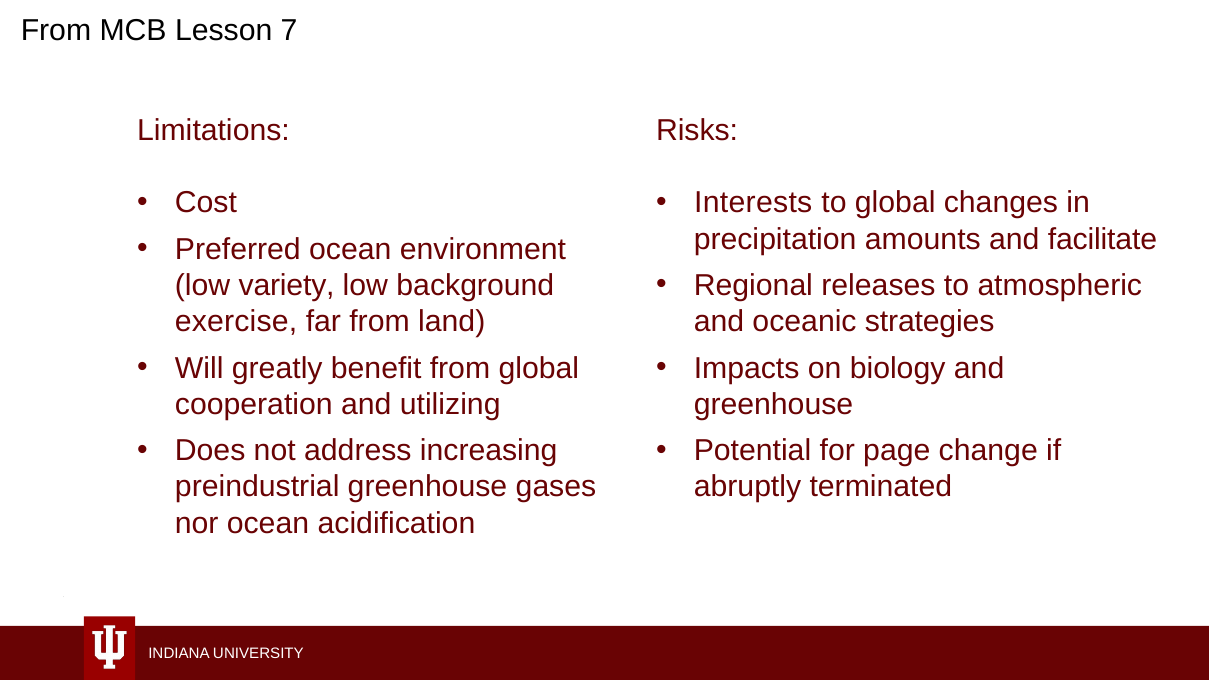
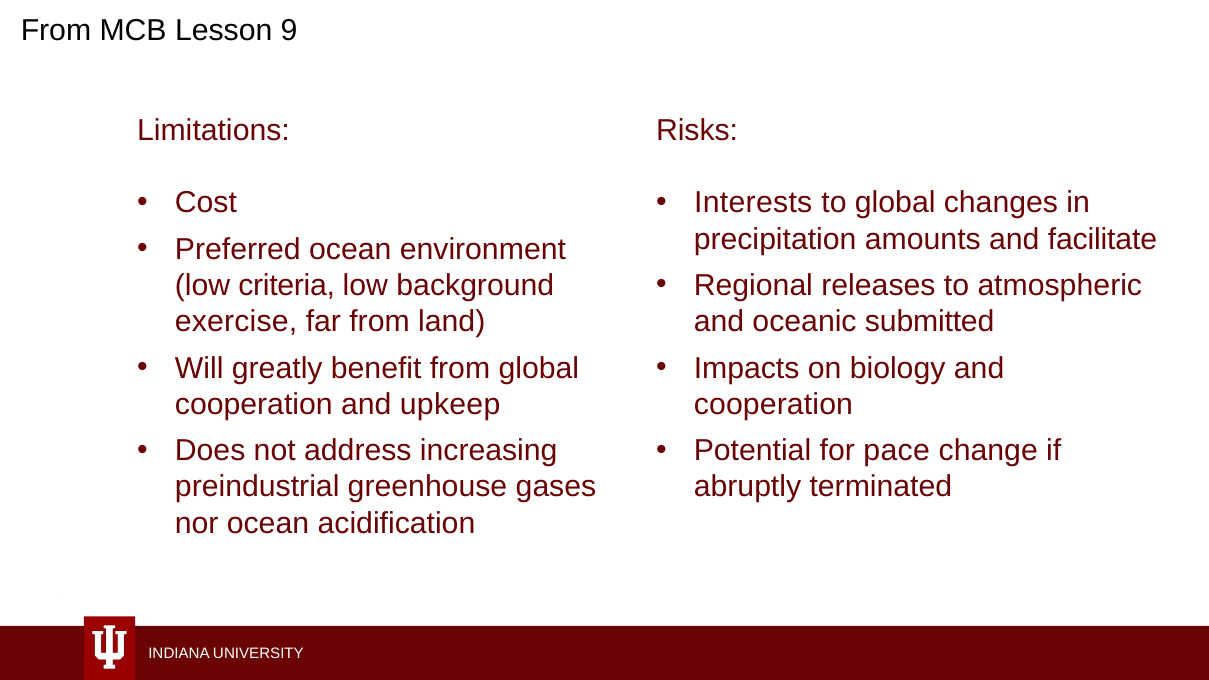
7: 7 -> 9
variety: variety -> criteria
strategies: strategies -> submitted
utilizing: utilizing -> upkeep
greenhouse at (774, 404): greenhouse -> cooperation
page: page -> pace
